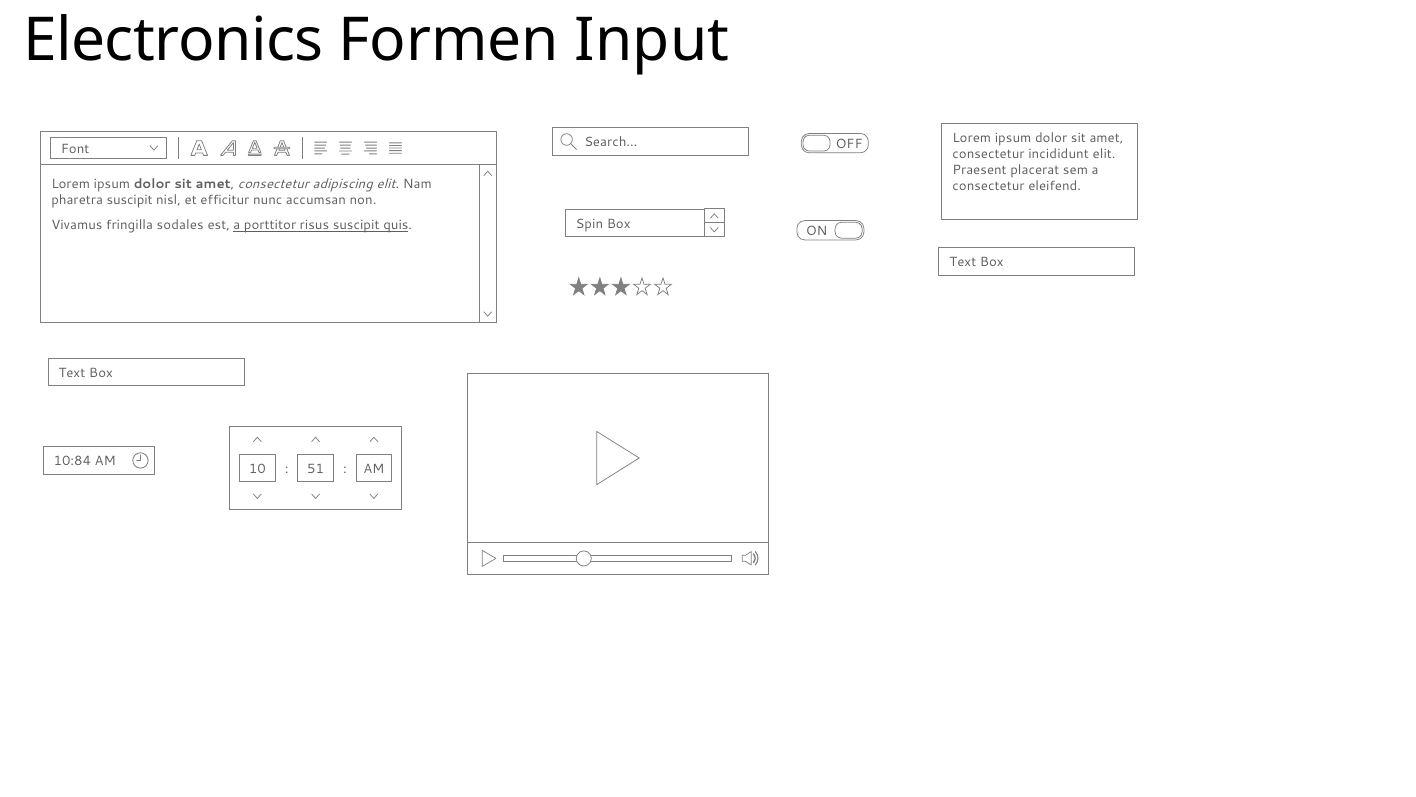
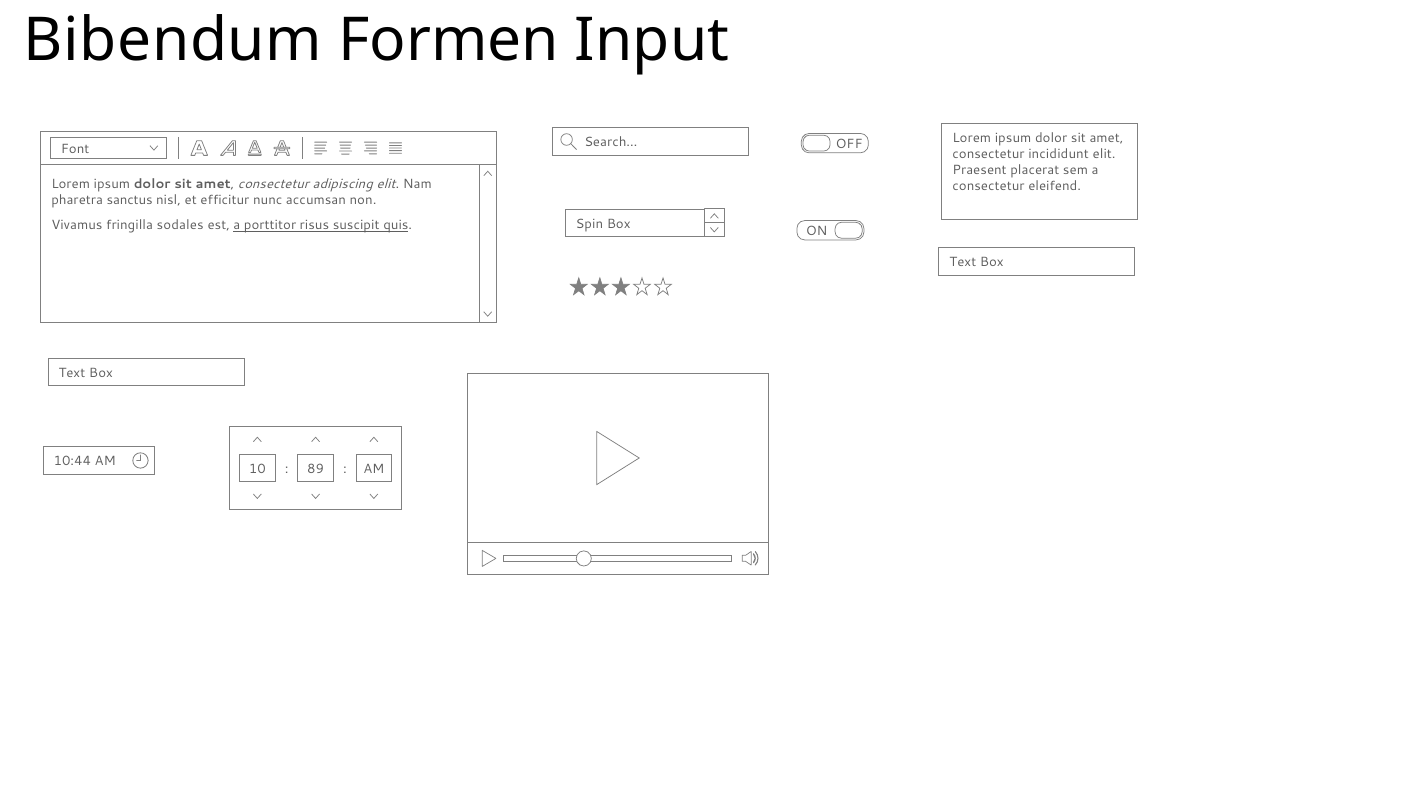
Electronics: Electronics -> Bibendum
pharetra suscipit: suscipit -> sanctus
10:84: 10:84 -> 10:44
51: 51 -> 89
